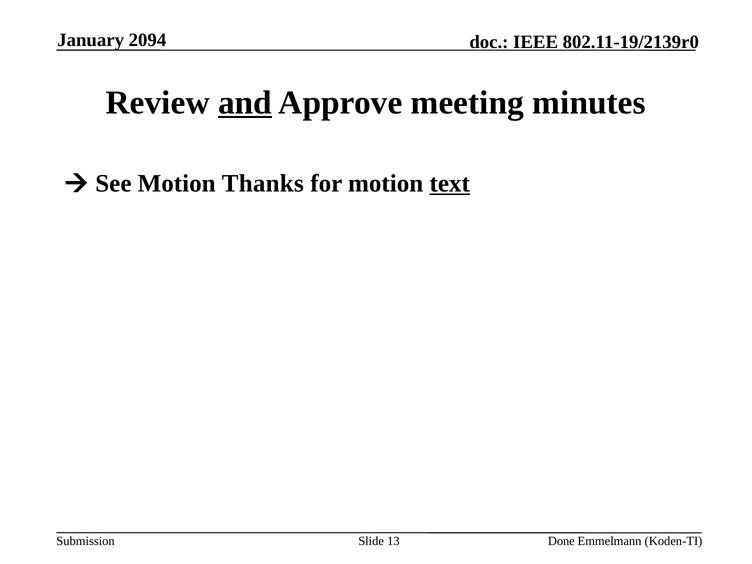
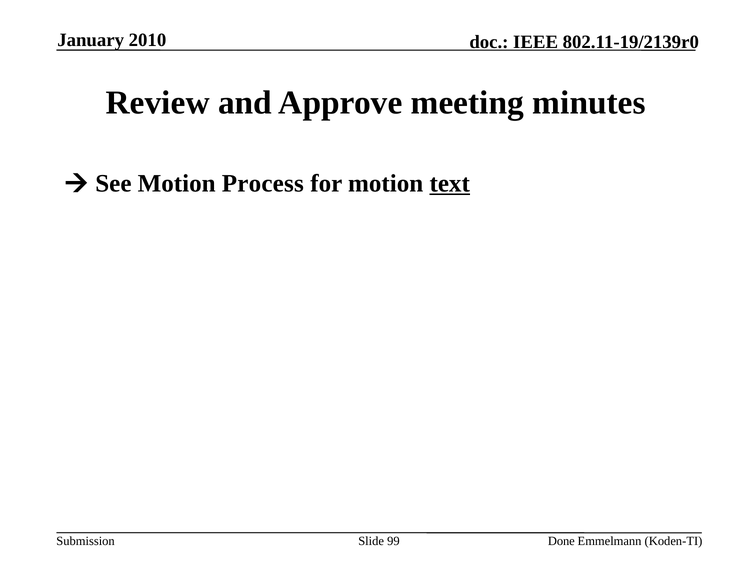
2094: 2094 -> 2010
and underline: present -> none
Thanks: Thanks -> Process
13: 13 -> 99
